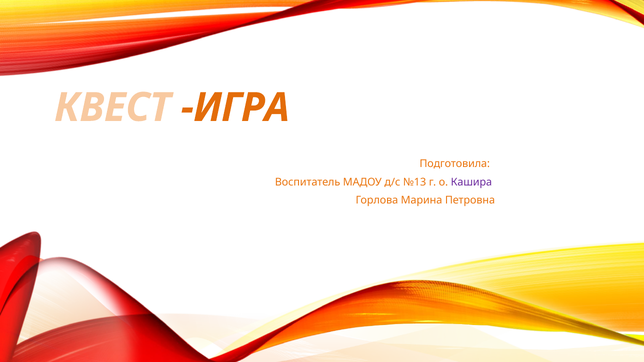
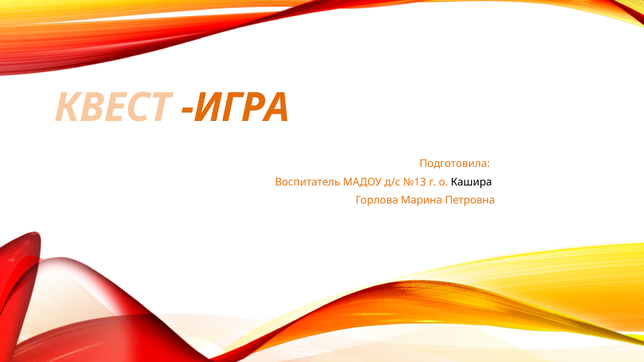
Кашира colour: purple -> black
